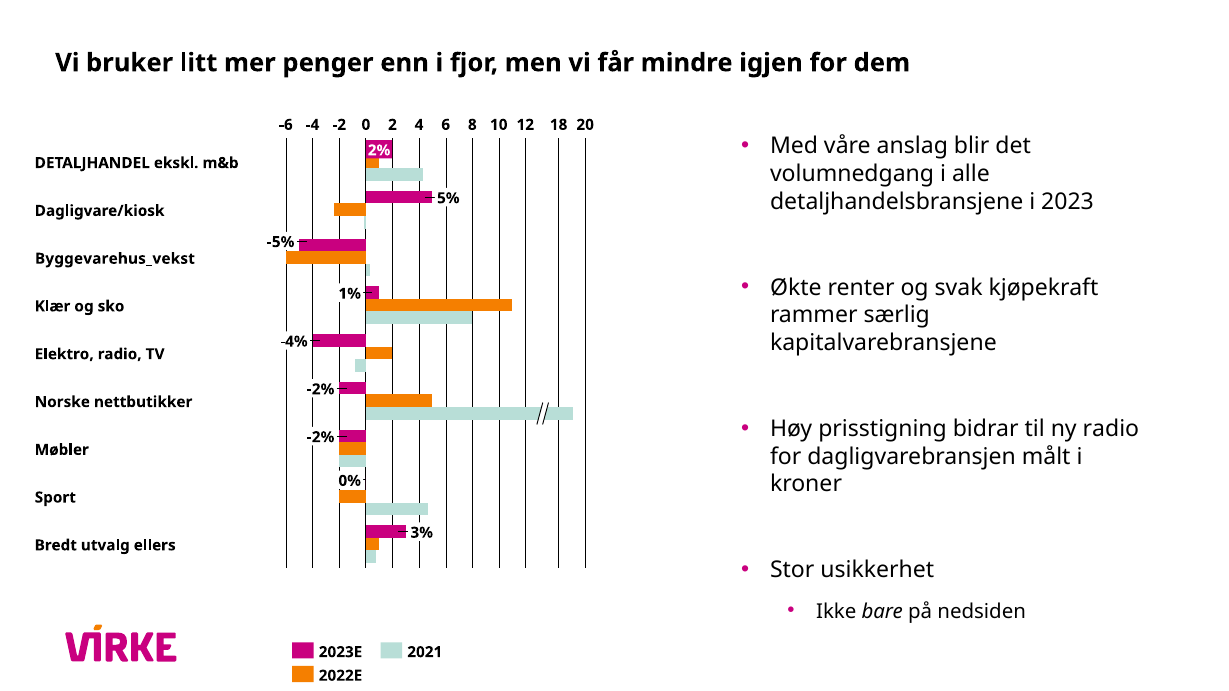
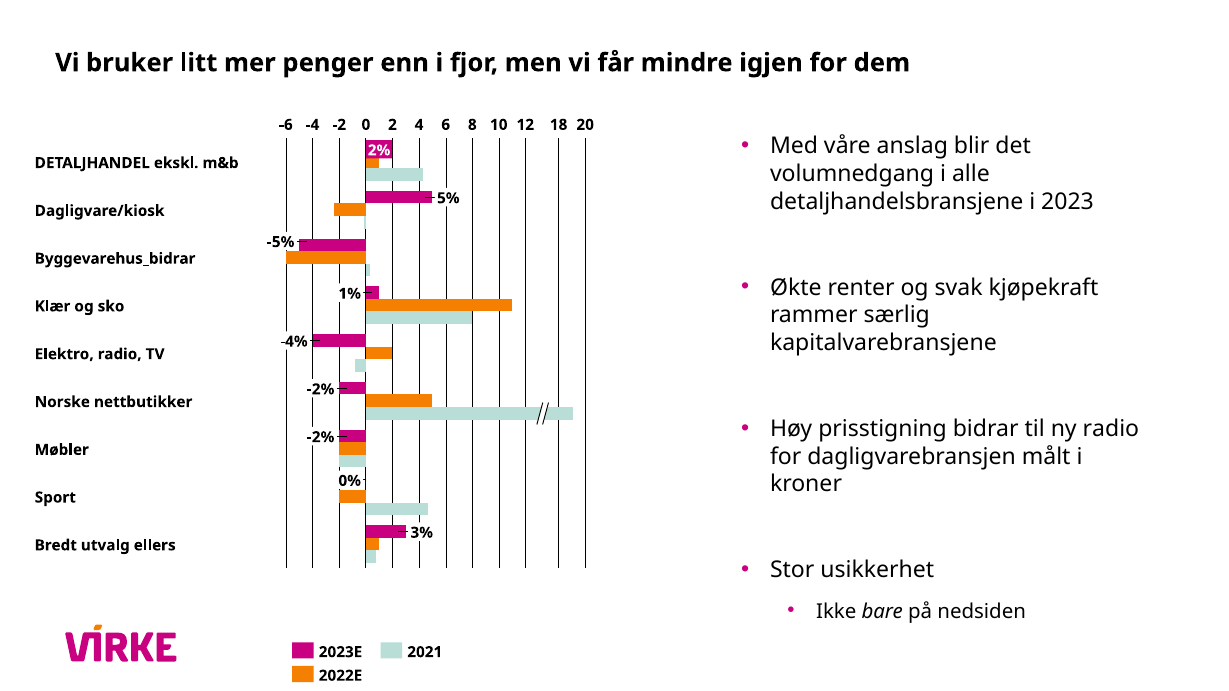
Byggevarehus_vekst: Byggevarehus_vekst -> Byggevarehus_bidrar
